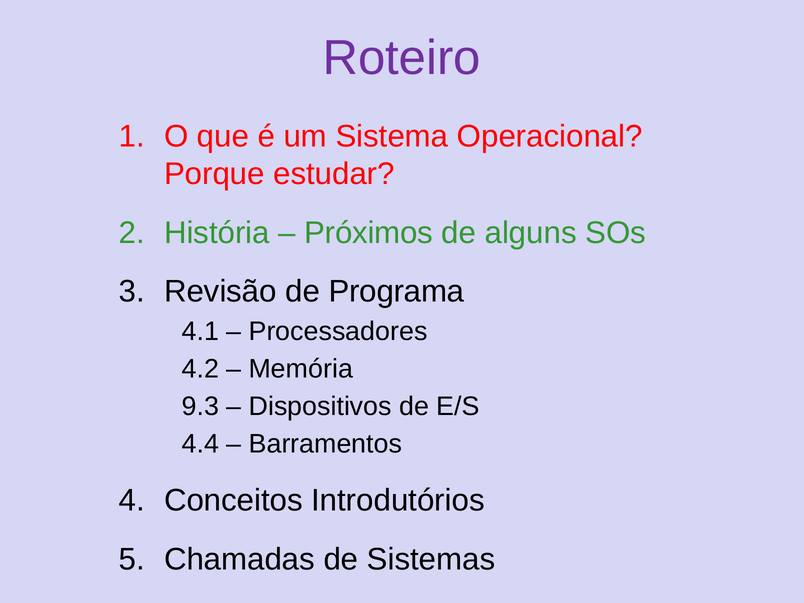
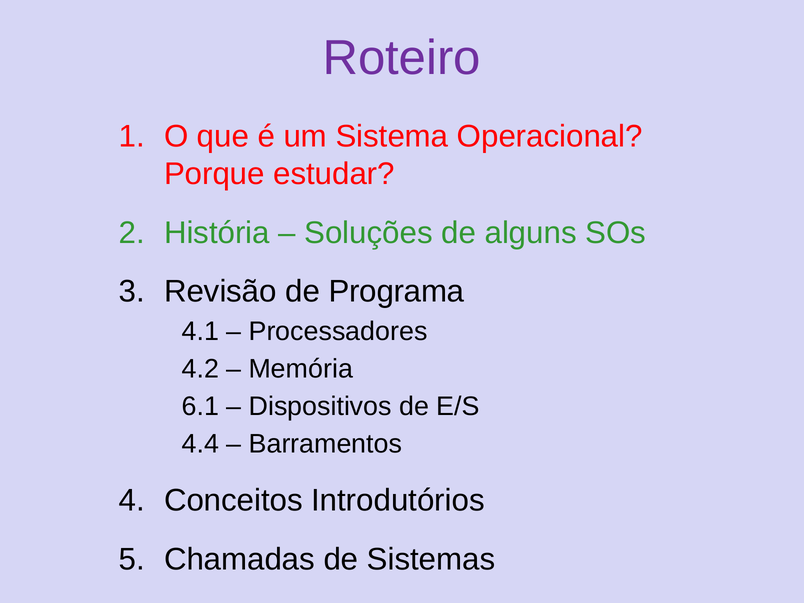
Próximos: Próximos -> Soluções
9.3: 9.3 -> 6.1
